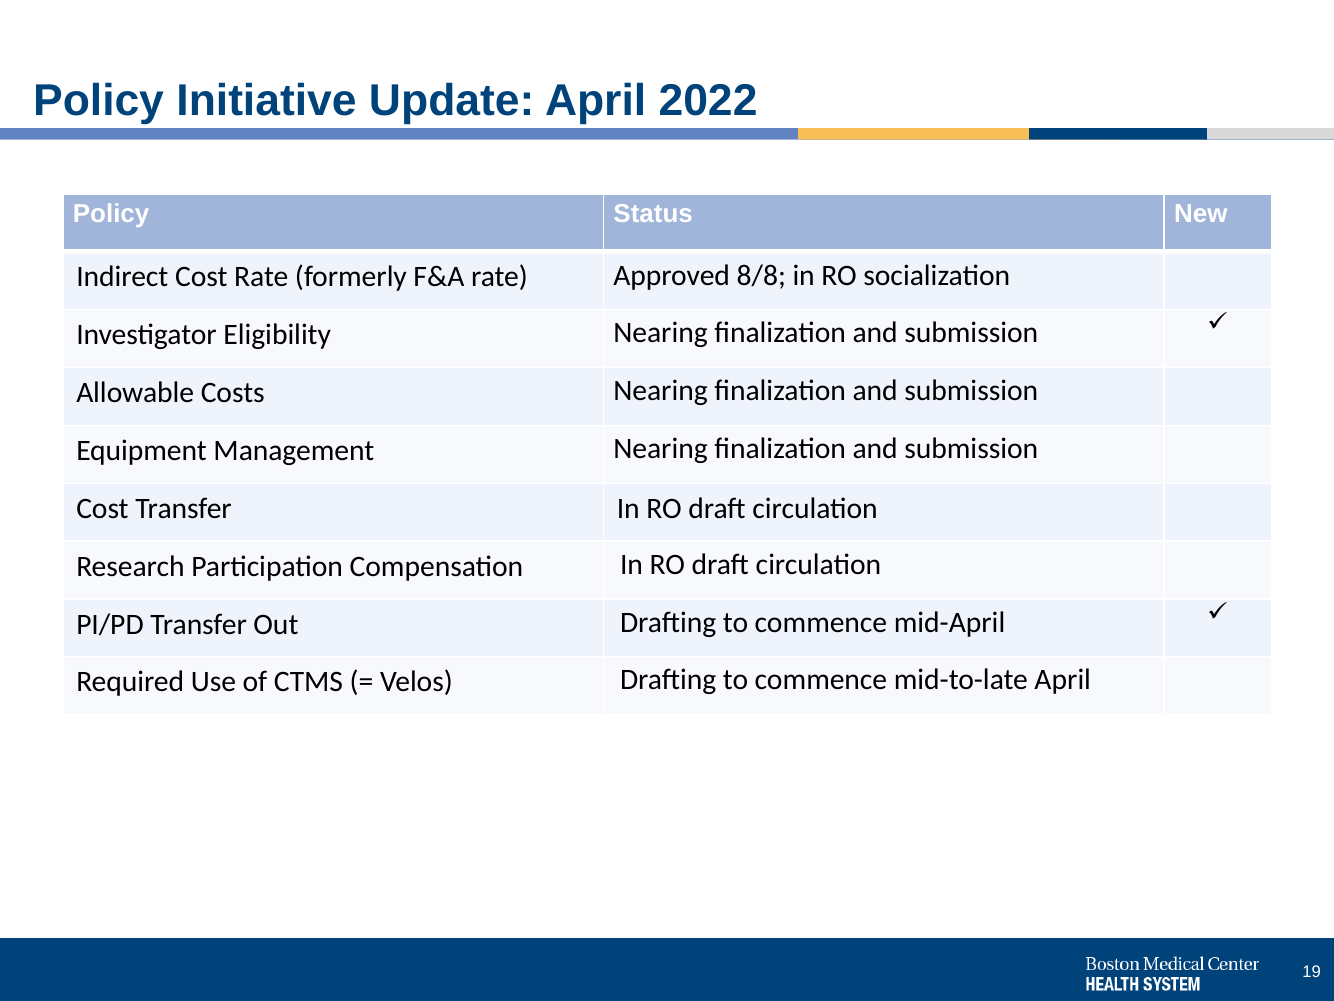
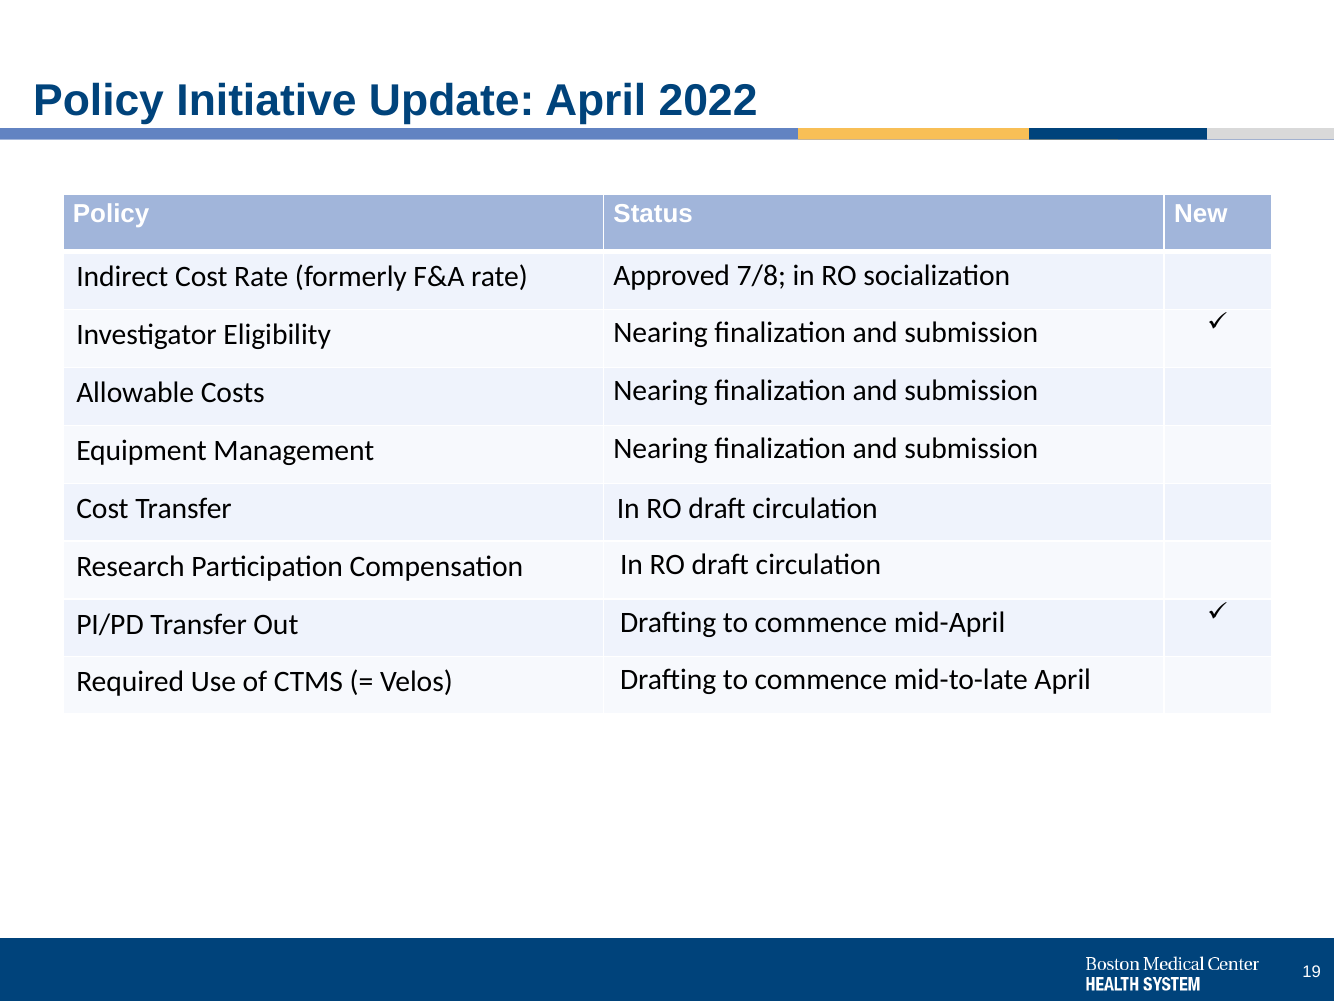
8/8: 8/8 -> 7/8
